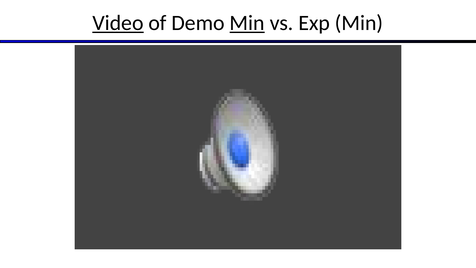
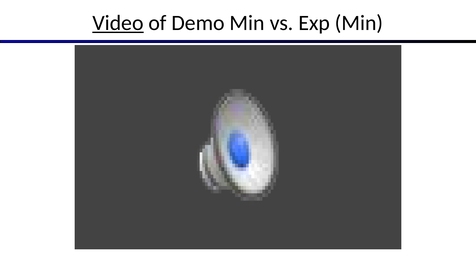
Min at (247, 23) underline: present -> none
